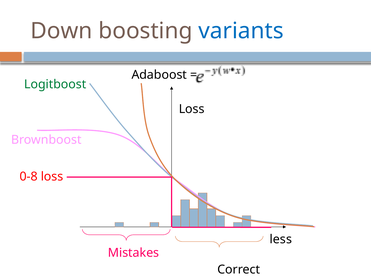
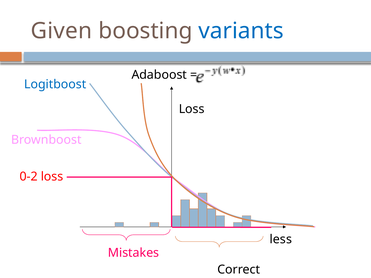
Down: Down -> Given
Logitboost colour: green -> blue
0-8: 0-8 -> 0-2
